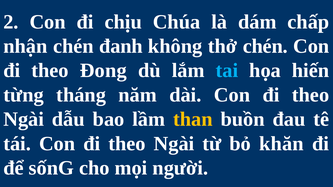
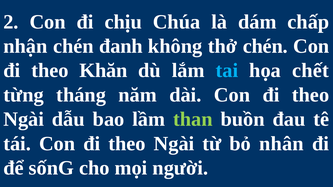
Đong: Đong -> Khăn
hiến: hiến -> chết
than colour: yellow -> light green
khăn: khăn -> nhân
